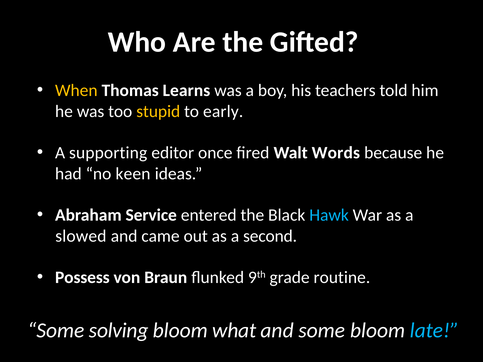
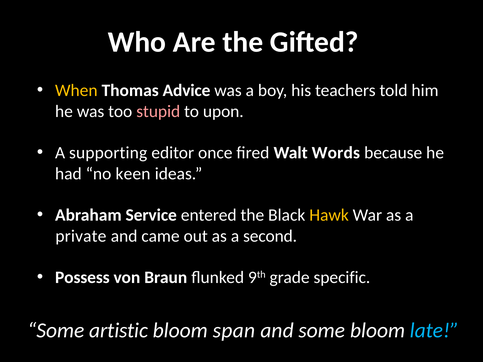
Learns: Learns -> Advice
stupid colour: yellow -> pink
early: early -> upon
Hawk colour: light blue -> yellow
slowed: slowed -> private
routine: routine -> specific
solving: solving -> artistic
what: what -> span
